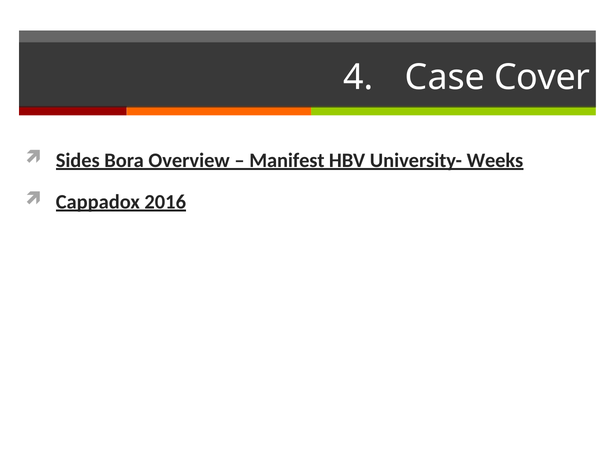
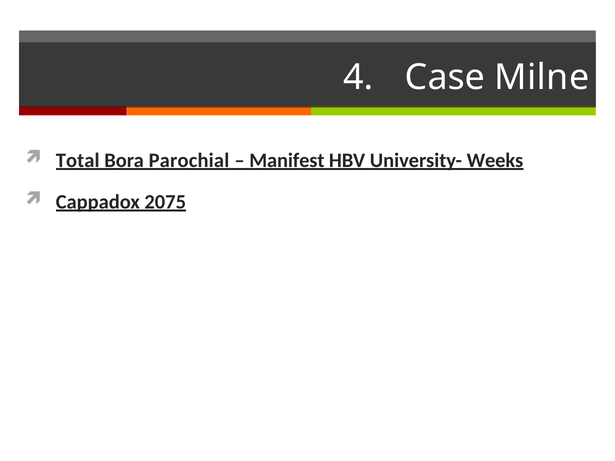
Cover: Cover -> Milne
Sides: Sides -> Total
Overview: Overview -> Parochial
2016: 2016 -> 2075
